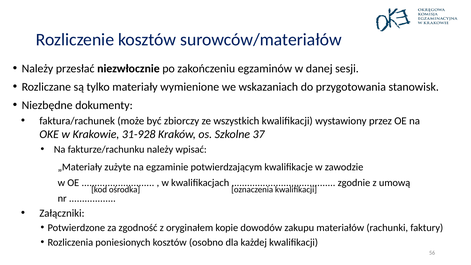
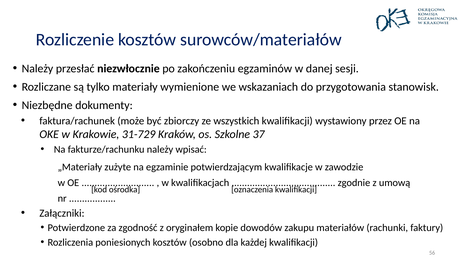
31-928: 31-928 -> 31-729
